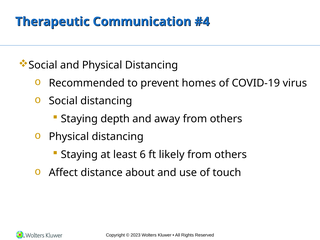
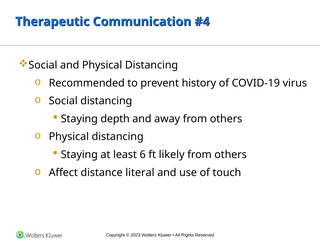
homes: homes -> history
about: about -> literal
